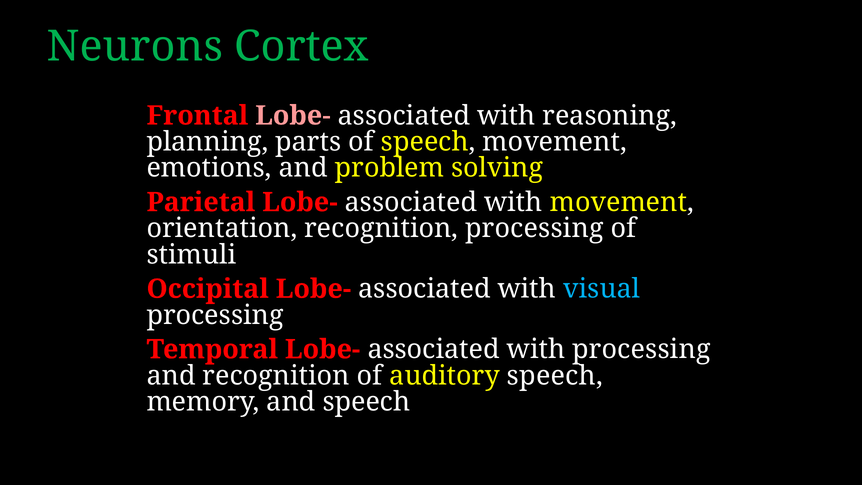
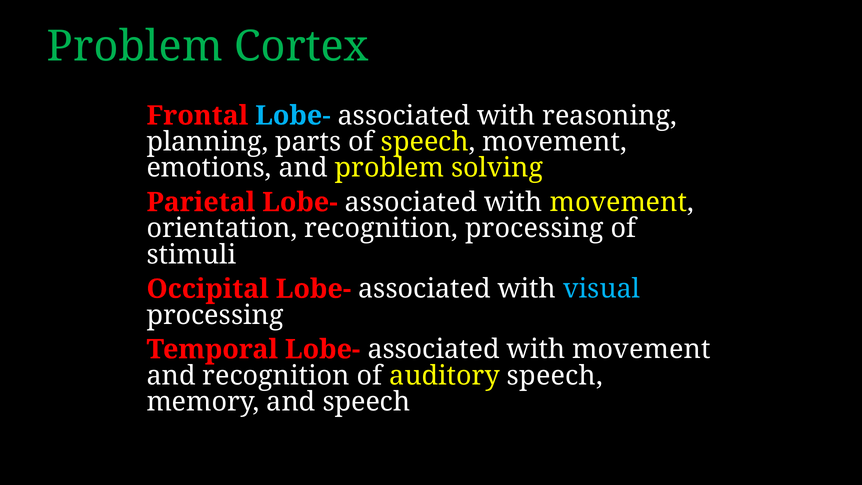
Neurons at (135, 47): Neurons -> Problem
Lobe- at (293, 116) colour: pink -> light blue
processing at (641, 349): processing -> movement
